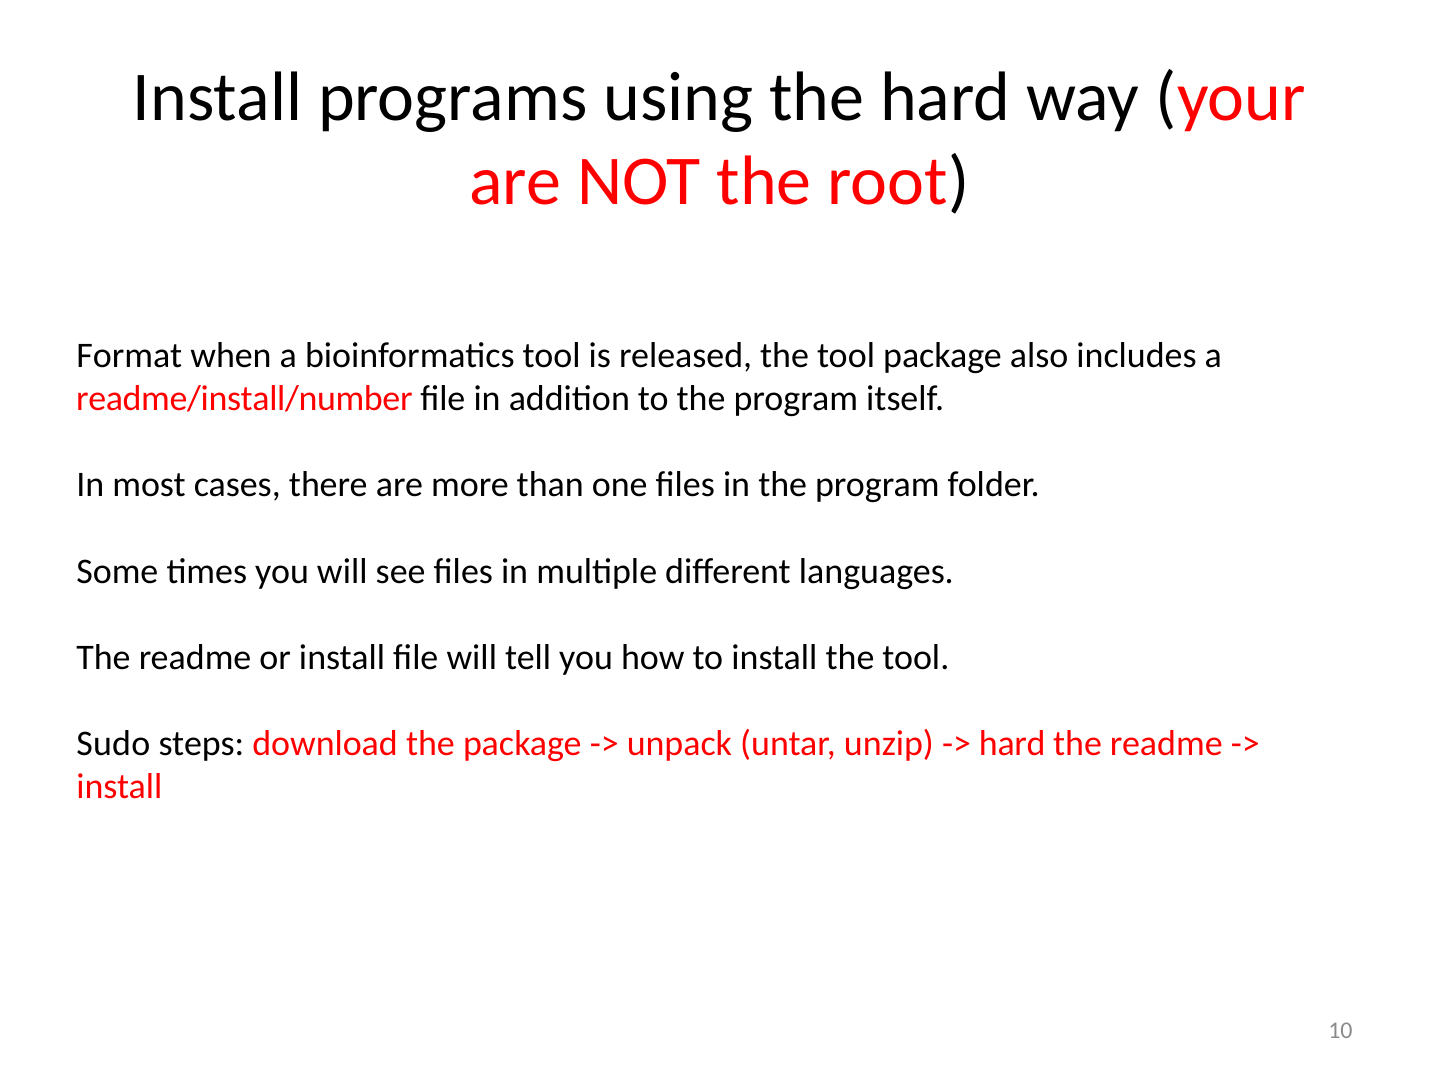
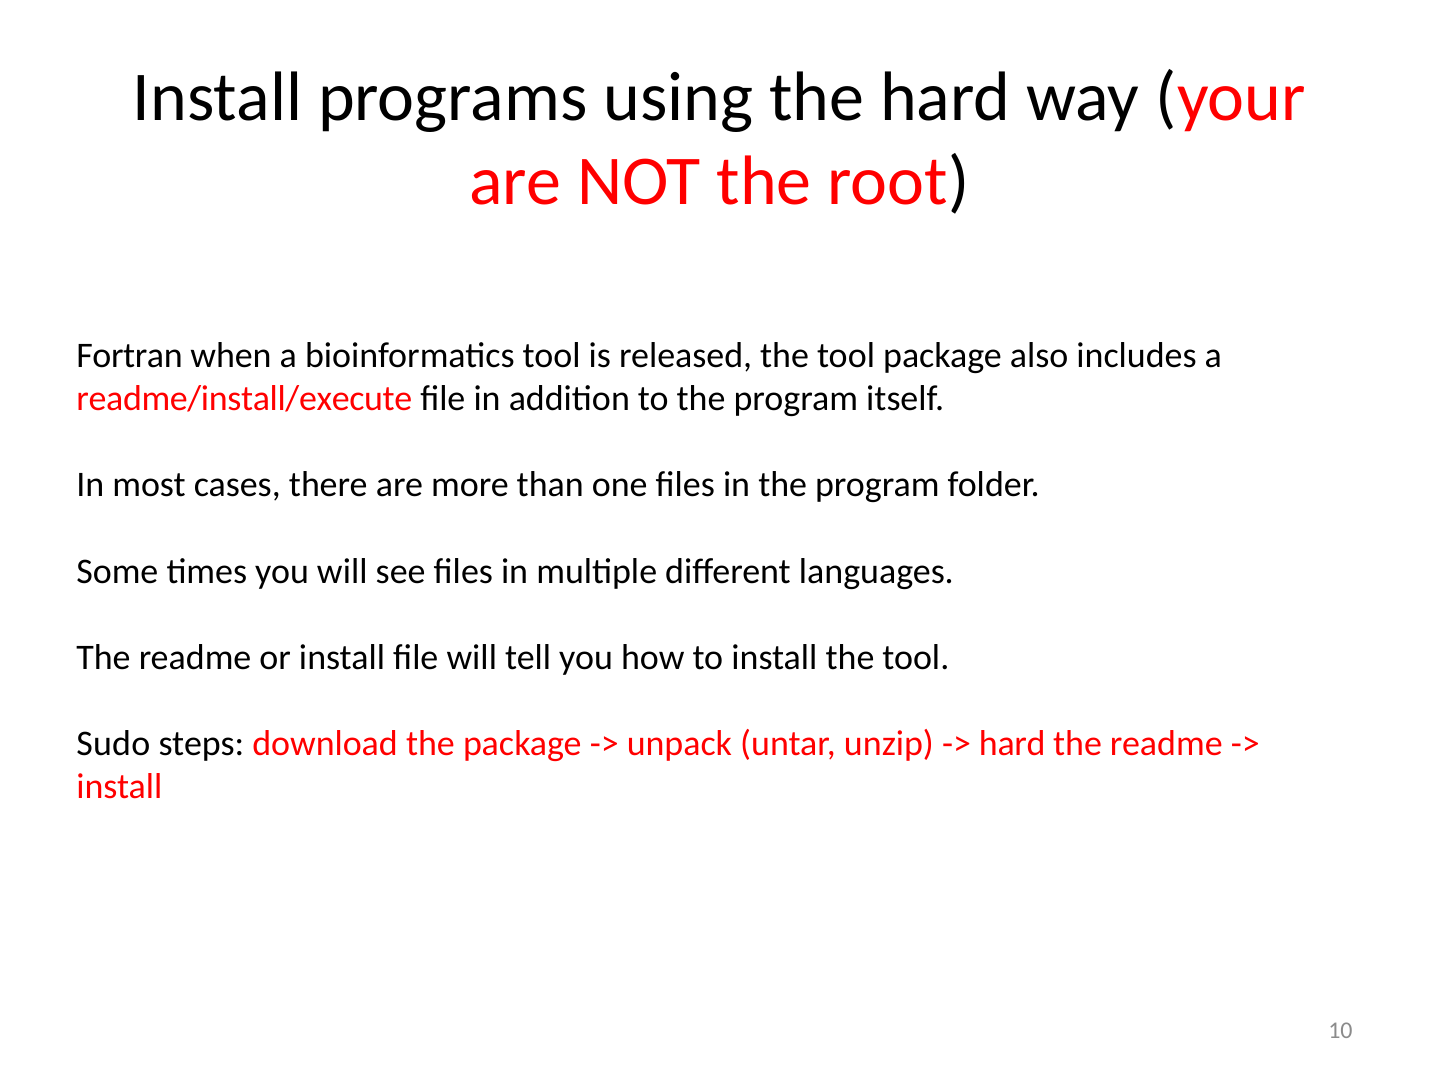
Format: Format -> Fortran
readme/install/number: readme/install/number -> readme/install/execute
